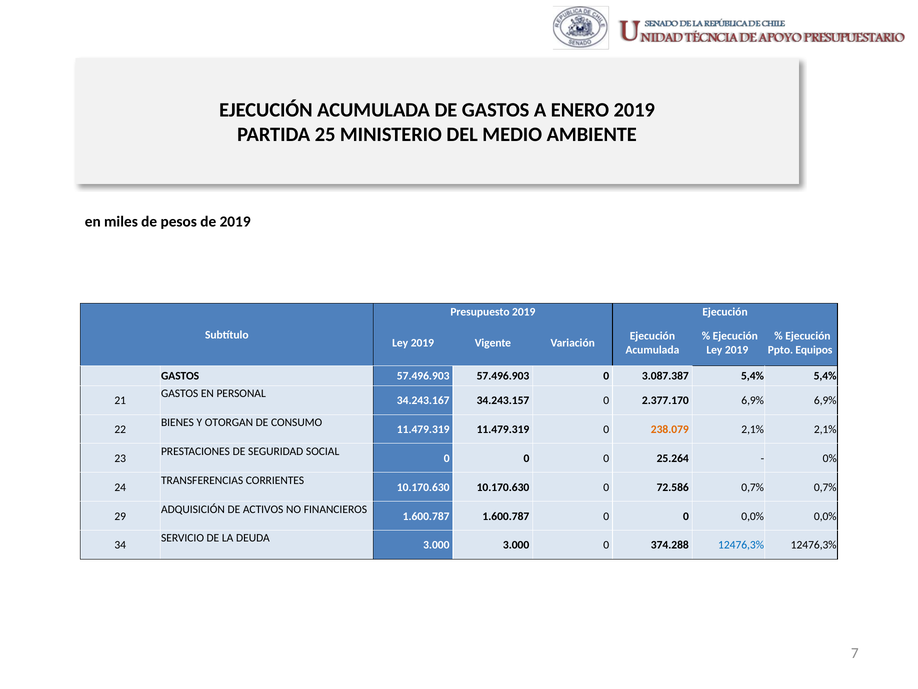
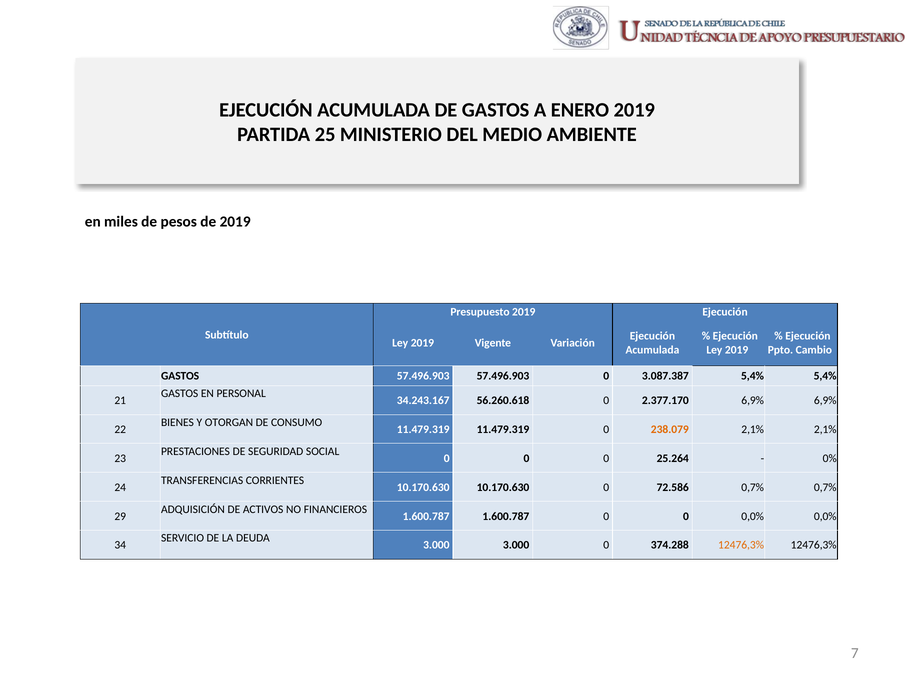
Equipos: Equipos -> Cambio
34.243.157: 34.243.157 -> 56.260.618
12476,3% at (741, 545) colour: blue -> orange
